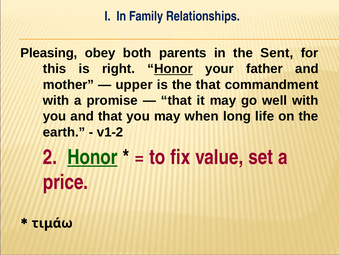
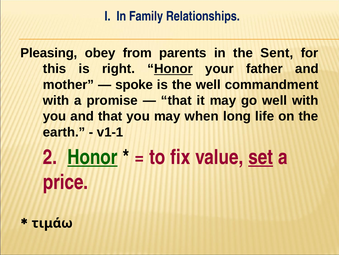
both: both -> from
upper: upper -> spoke
the that: that -> well
v1-2: v1-2 -> v1-1
set underline: none -> present
